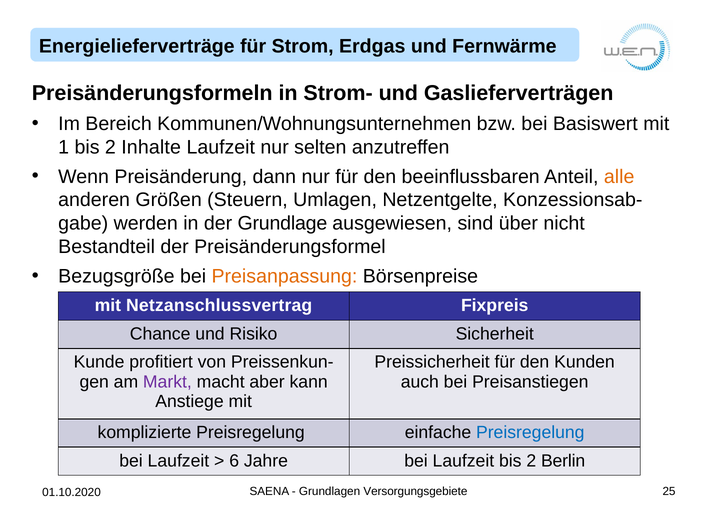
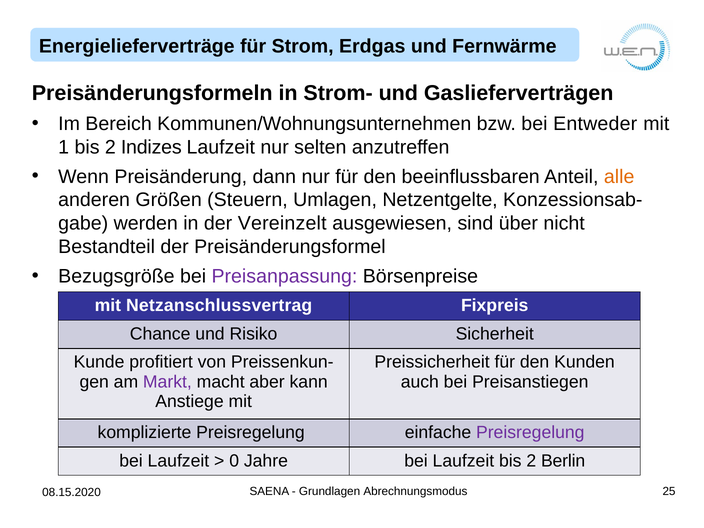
Basiswert: Basiswert -> Entweder
Inhalte: Inhalte -> Indizes
Grundlage: Grundlage -> Vereinzelt
Preisanpassung colour: orange -> purple
Preisregelung at (530, 433) colour: blue -> purple
6: 6 -> 0
Versorgungsgebiete: Versorgungsgebiete -> Abrechnungsmodus
01.10.2020: 01.10.2020 -> 08.15.2020
